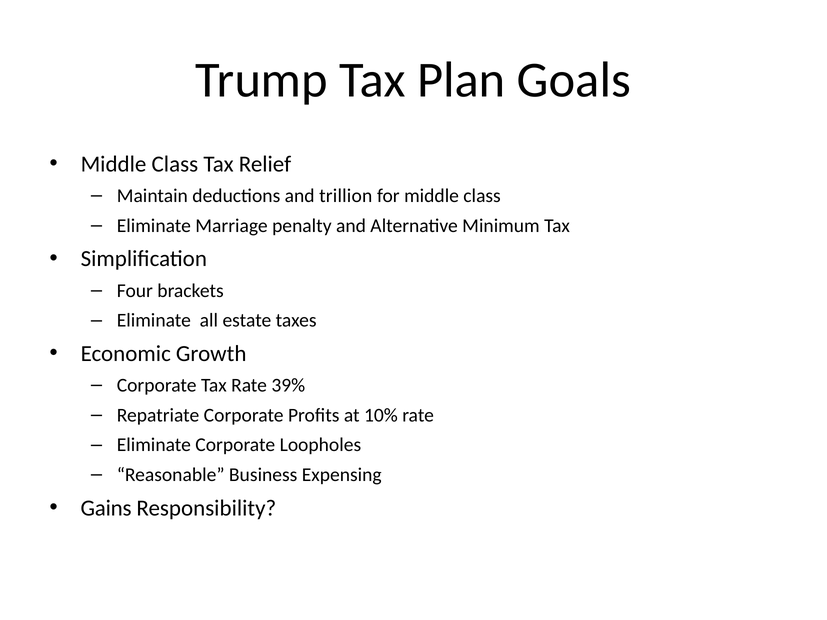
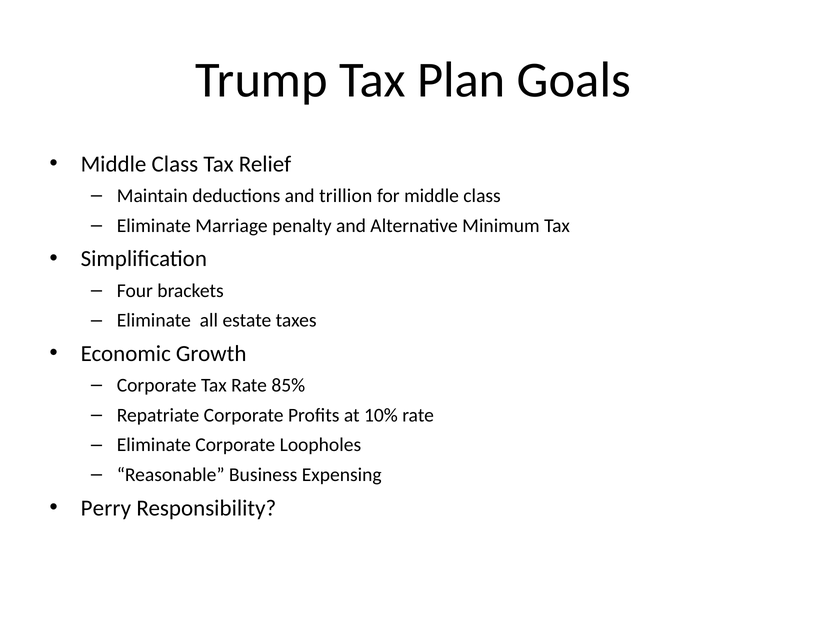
39%: 39% -> 85%
Gains: Gains -> Perry
